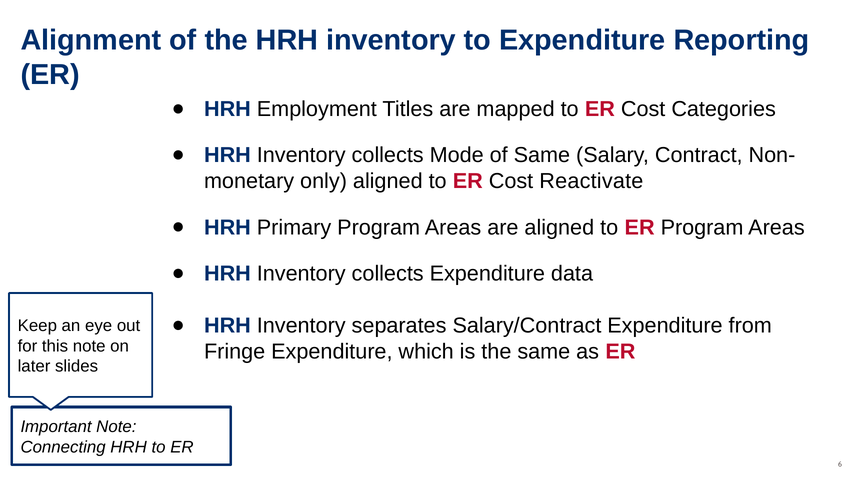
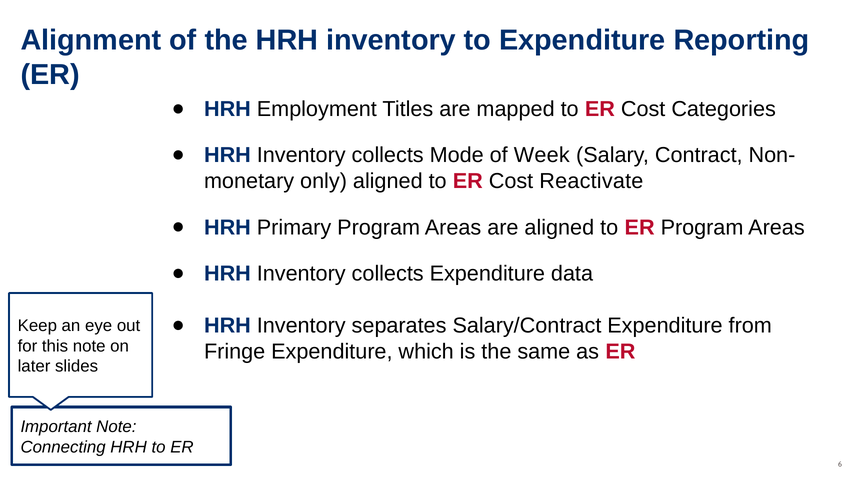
of Same: Same -> Week
